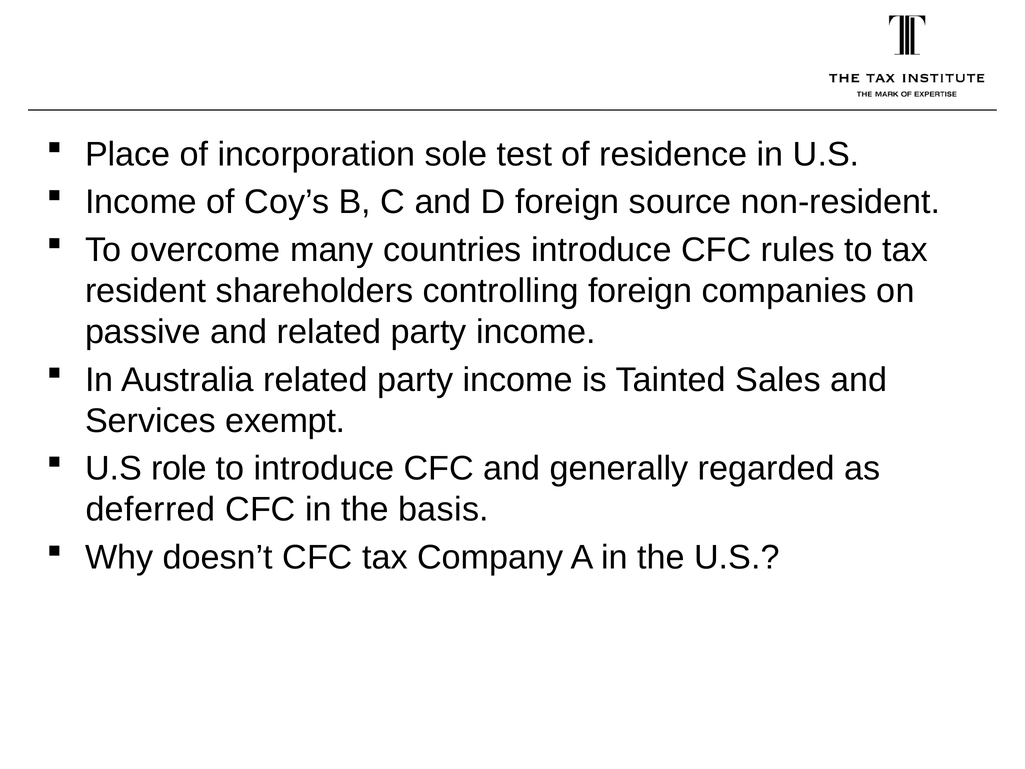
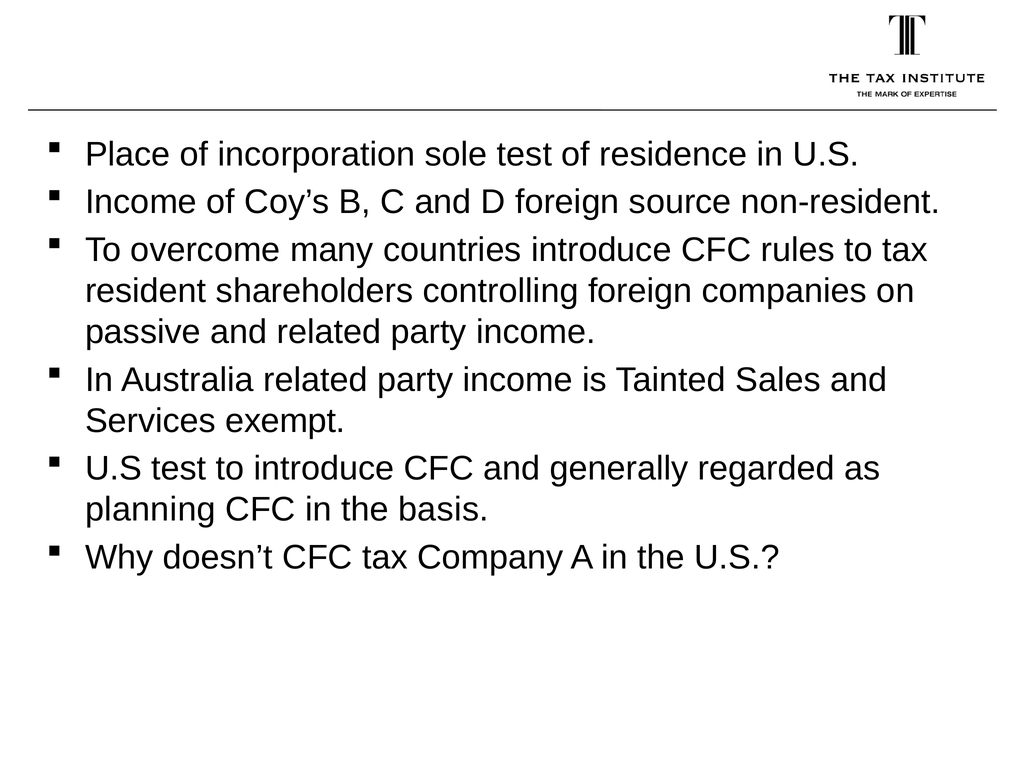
U.S role: role -> test
deferred: deferred -> planning
